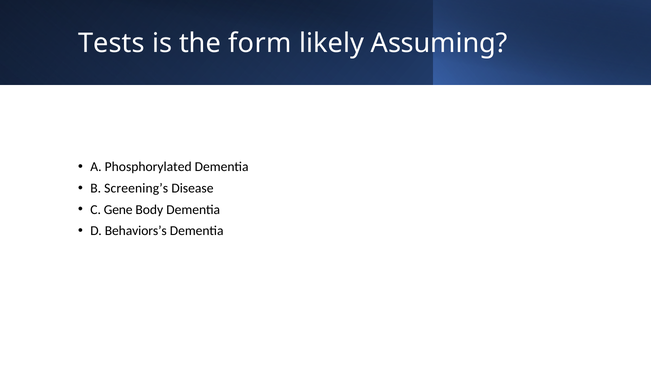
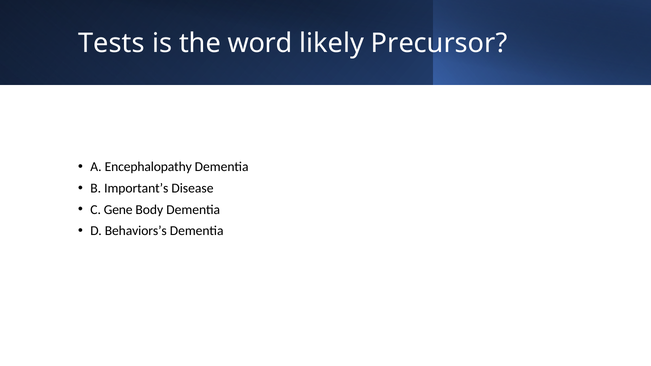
form: form -> word
Assuming: Assuming -> Precursor
Phosphorylated: Phosphorylated -> Encephalopathy
Screening’s: Screening’s -> Important’s
